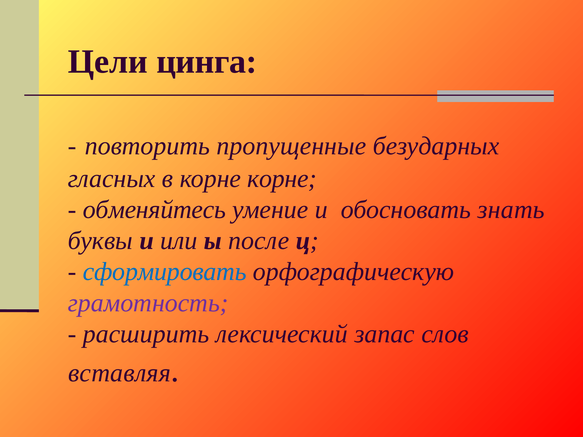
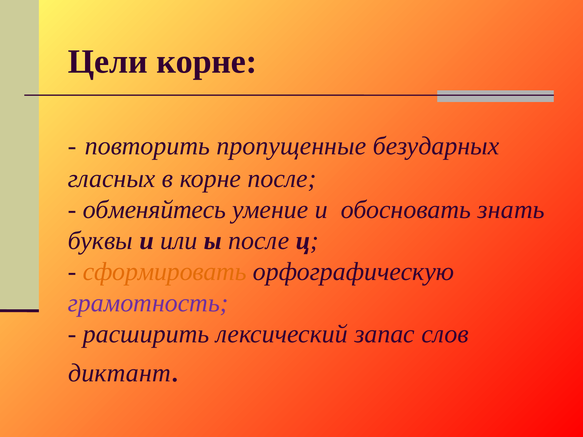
Цели цинга: цинга -> корне
корне корне: корне -> после
сформировать colour: blue -> orange
вставляя: вставляя -> диктант
